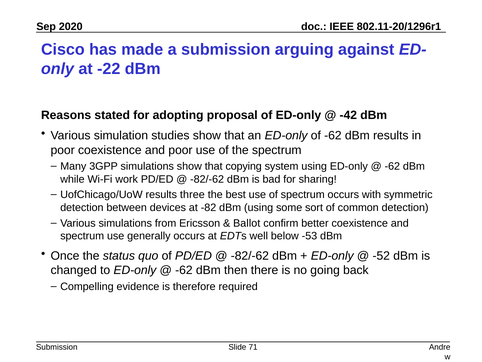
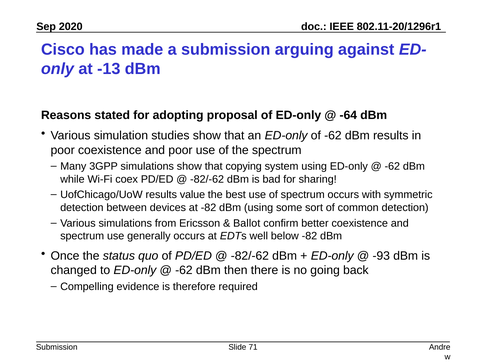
-22: -22 -> -13
-42: -42 -> -64
work: work -> coex
three: three -> value
below -53: -53 -> -82
-52: -52 -> -93
